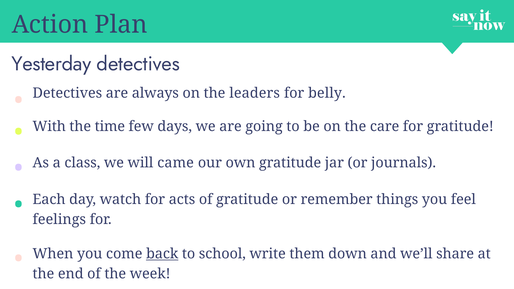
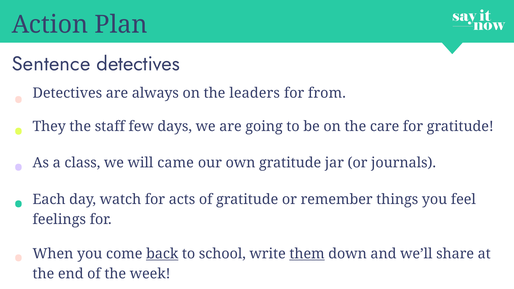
Yesterday: Yesterday -> Sentence
belly: belly -> from
With: With -> They
time: time -> staff
them underline: none -> present
